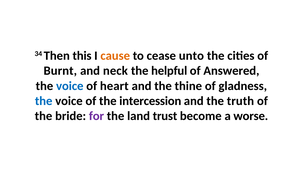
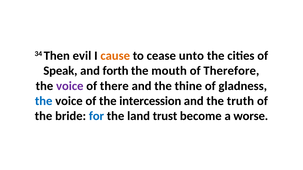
this: this -> evil
Burnt: Burnt -> Speak
neck: neck -> forth
helpful: helpful -> mouth
Answered: Answered -> Therefore
voice at (70, 86) colour: blue -> purple
heart: heart -> there
for colour: purple -> blue
